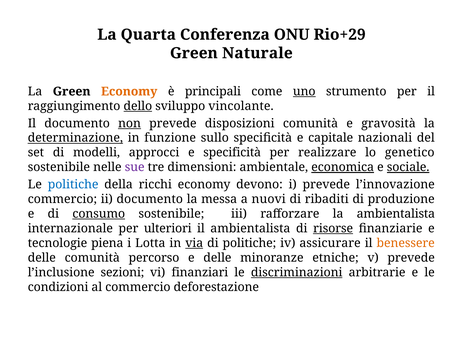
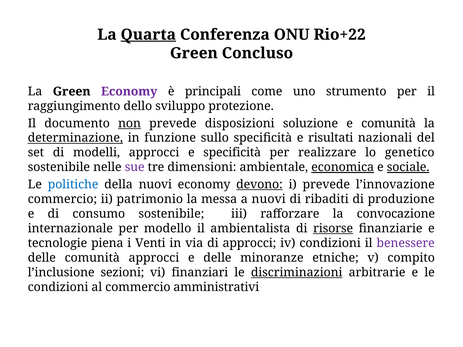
Quarta underline: none -> present
Rio+29: Rio+29 -> Rio+22
Naturale: Naturale -> Concluso
Economy at (129, 92) colour: orange -> purple
uno underline: present -> none
dello underline: present -> none
vincolante: vincolante -> protezione
disposizioni comunità: comunità -> soluzione
e gravosità: gravosità -> comunità
capitale: capitale -> risultati
della ricchi: ricchi -> nuovi
devono underline: none -> present
ii documento: documento -> patrimonio
consumo underline: present -> none
la ambientalista: ambientalista -> convocazione
ulteriori: ulteriori -> modello
Lotta: Lotta -> Venti
via underline: present -> none
di politiche: politiche -> approcci
iv assicurare: assicurare -> condizioni
benessere colour: orange -> purple
comunità percorso: percorso -> approcci
v prevede: prevede -> compito
deforestazione: deforestazione -> amministrativi
